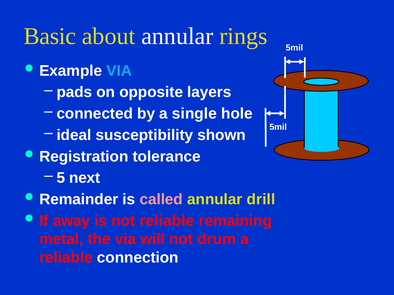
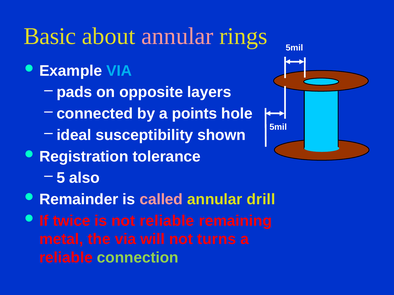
annular at (177, 36) colour: white -> pink
single: single -> points
next: next -> also
away: away -> twice
drum: drum -> turns
connection colour: white -> light green
